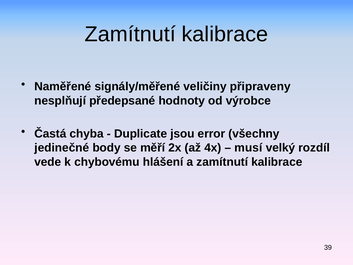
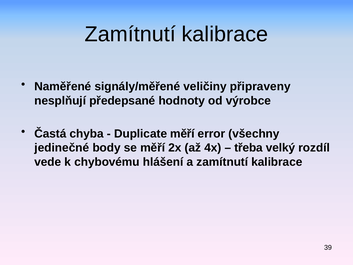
Duplicate jsou: jsou -> měří
musí: musí -> třeba
